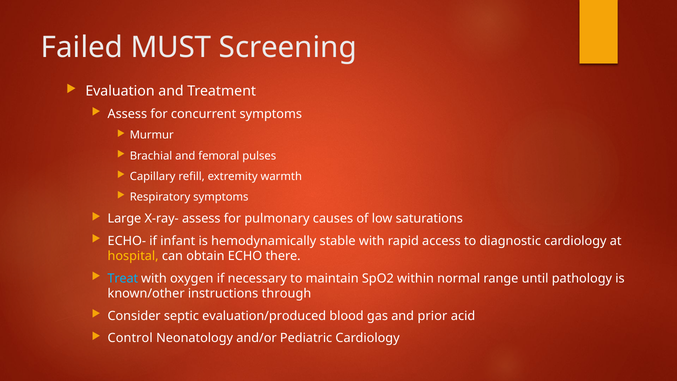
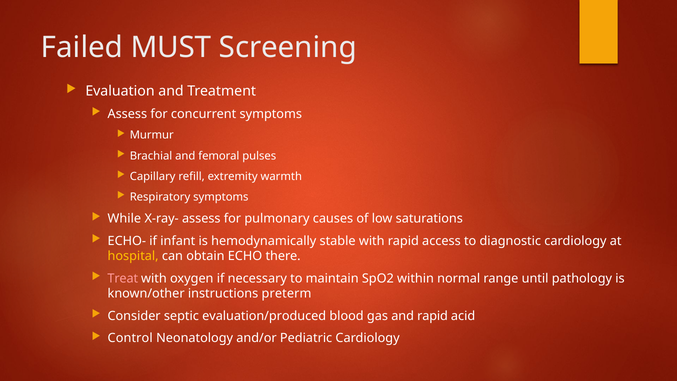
Large: Large -> While
Treat colour: light blue -> pink
through: through -> preterm
and prior: prior -> rapid
